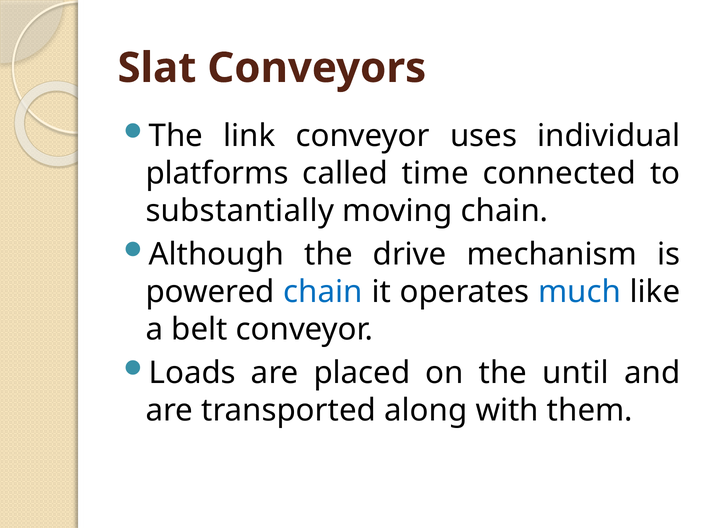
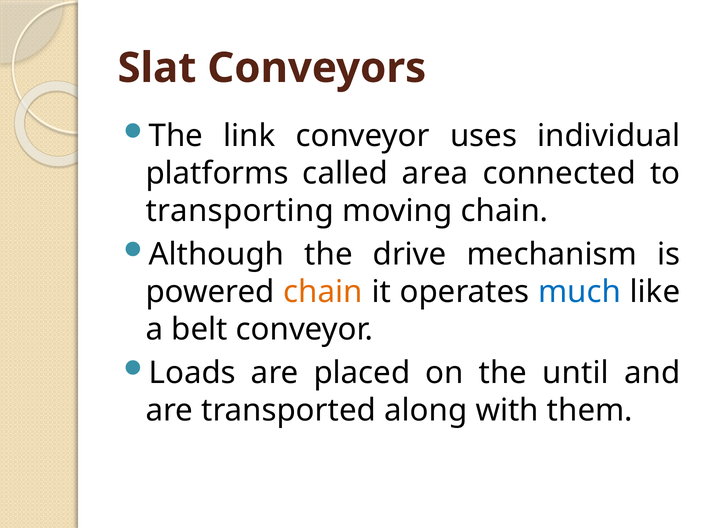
time: time -> area
substantially: substantially -> transporting
chain at (323, 292) colour: blue -> orange
